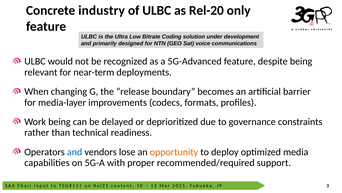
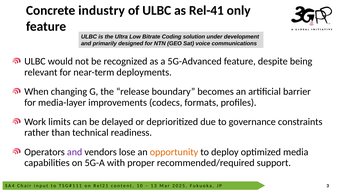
Rel-20: Rel-20 -> Rel-41
Work being: being -> limits
and at (75, 152) colour: blue -> purple
